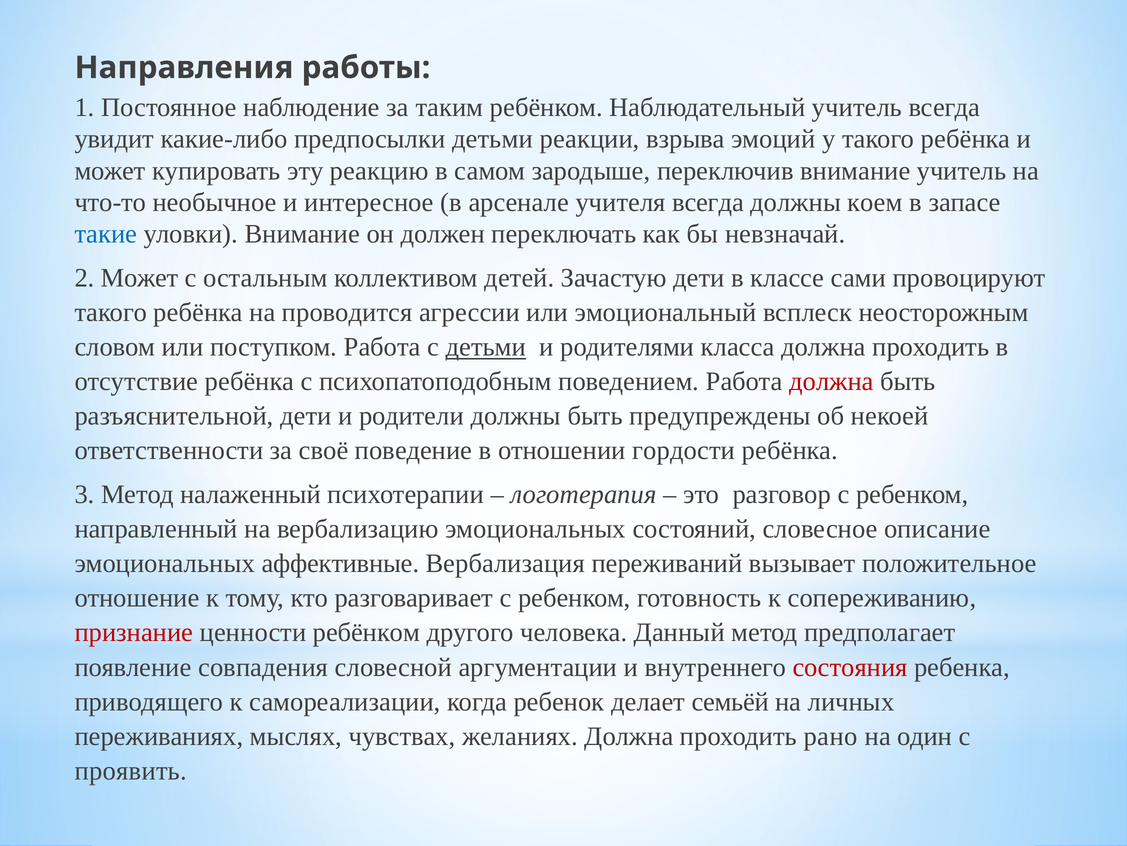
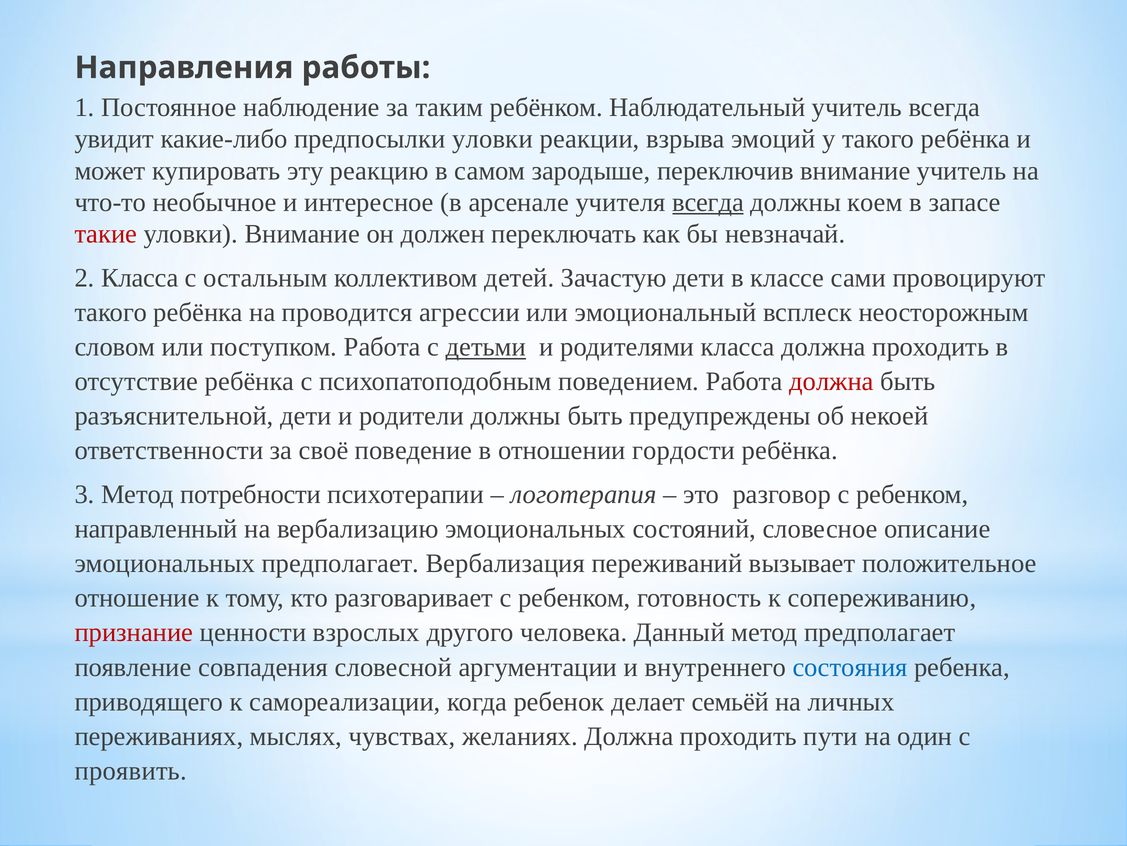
предпосылки детьми: детьми -> уловки
всегда at (708, 202) underline: none -> present
такие colour: blue -> red
2 Может: Может -> Класса
налаженный: налаженный -> потребности
эмоциональных аффективные: аффективные -> предполагает
ценности ребёнком: ребёнком -> взрослых
состояния colour: red -> blue
рано: рано -> пути
